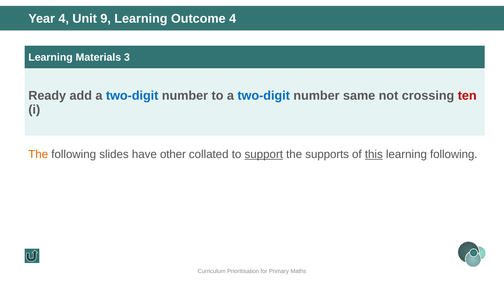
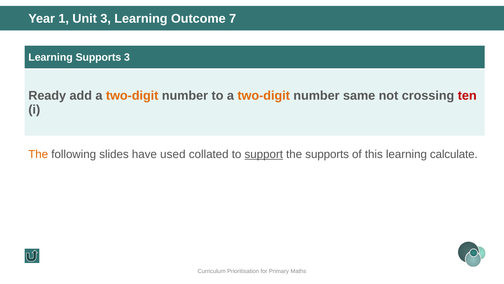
Year 4: 4 -> 1
Unit 9: 9 -> 3
Outcome 4: 4 -> 7
Learning Materials: Materials -> Supports
two-digit at (132, 95) colour: blue -> orange
two-digit at (264, 95) colour: blue -> orange
other: other -> used
this underline: present -> none
learning following: following -> calculate
